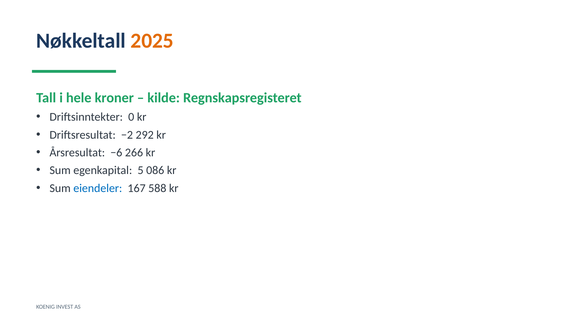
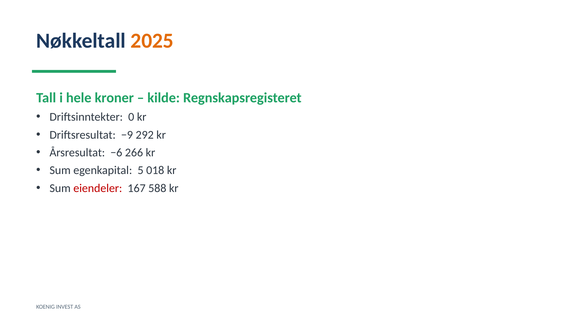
−2: −2 -> −9
086: 086 -> 018
eiendeler colour: blue -> red
